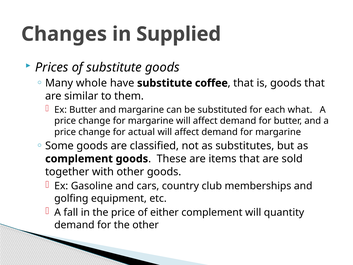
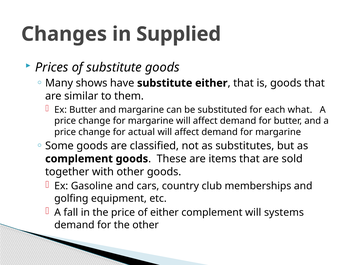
whole: whole -> shows
substitute coffee: coffee -> either
quantity: quantity -> systems
